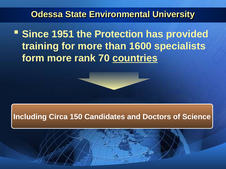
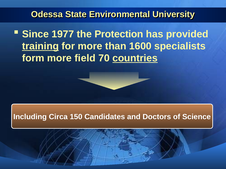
1951: 1951 -> 1977
training underline: none -> present
rank: rank -> field
